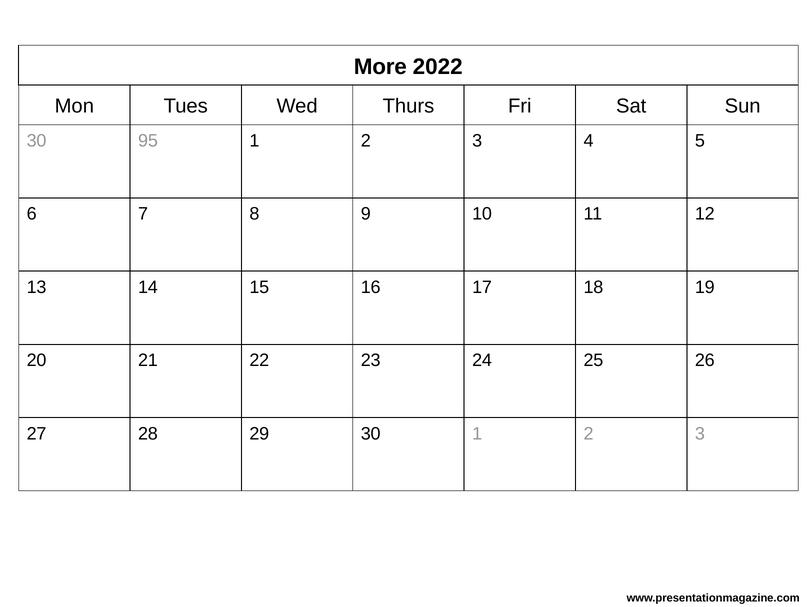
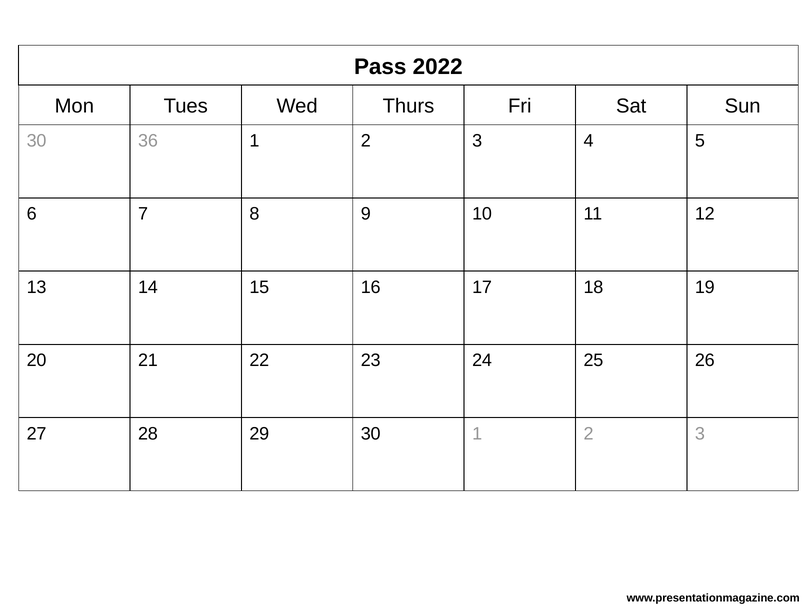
More: More -> Pass
95: 95 -> 36
